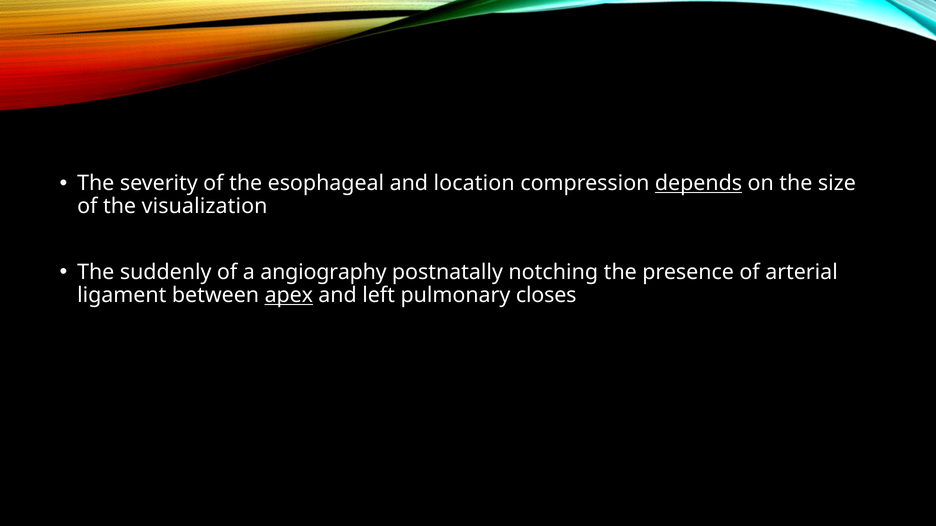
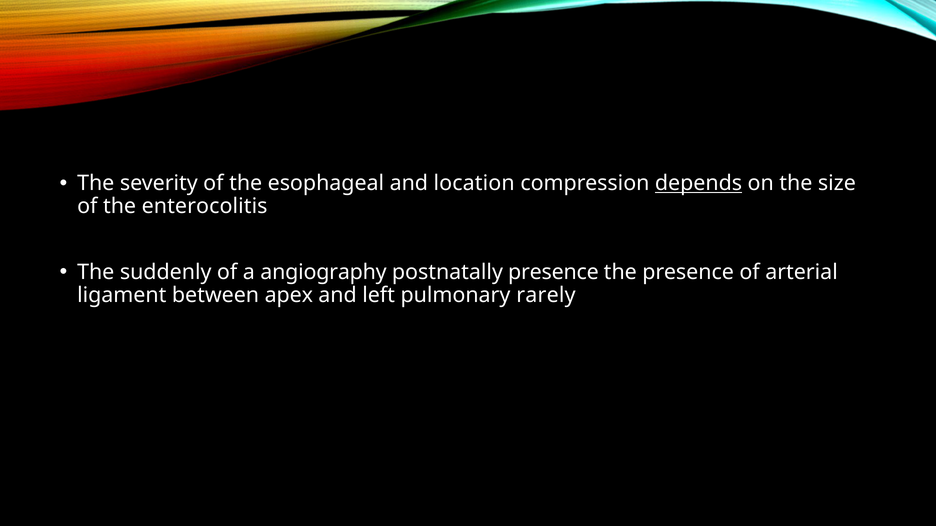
visualization: visualization -> enterocolitis
postnatally notching: notching -> presence
apex underline: present -> none
closes: closes -> rarely
